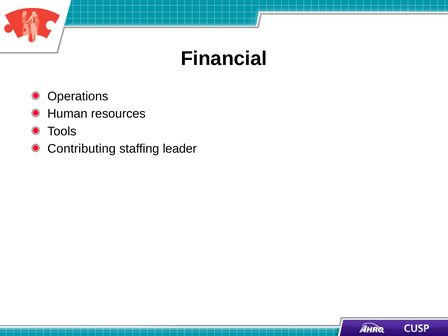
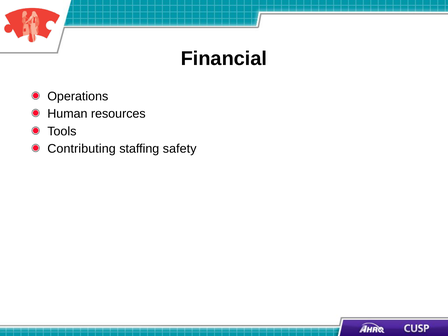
leader: leader -> safety
